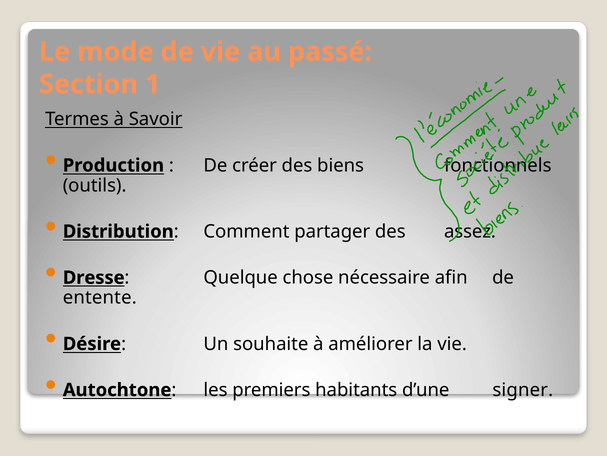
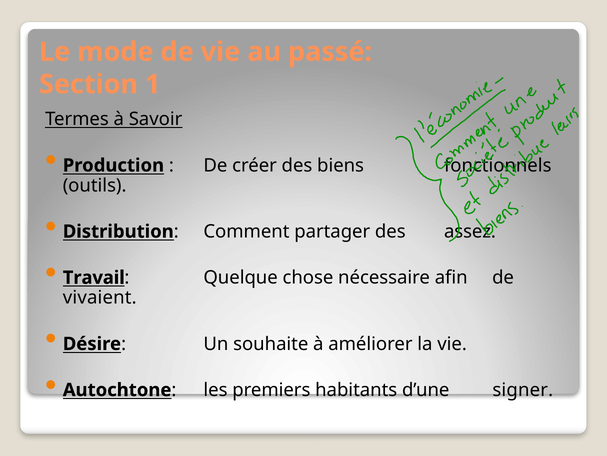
Dresse: Dresse -> Travail
entente: entente -> vivaient
